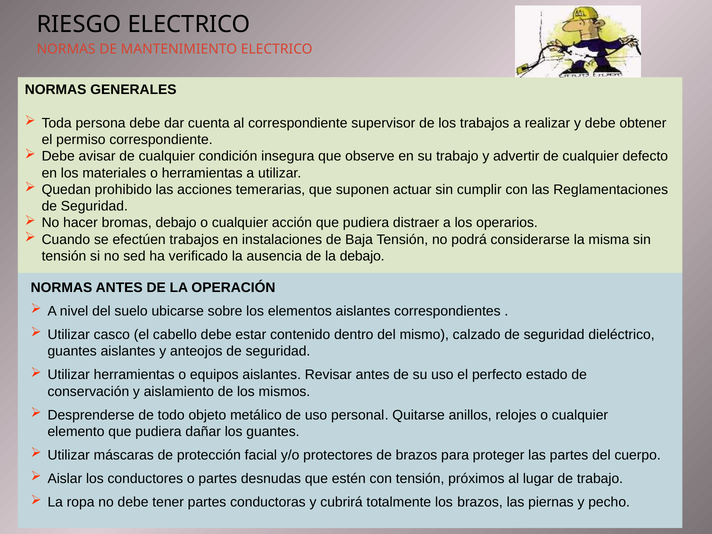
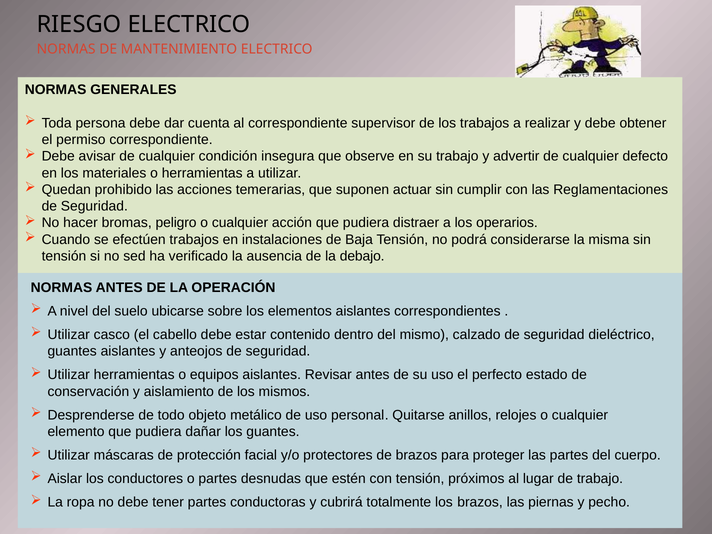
bromas debajo: debajo -> peligro
